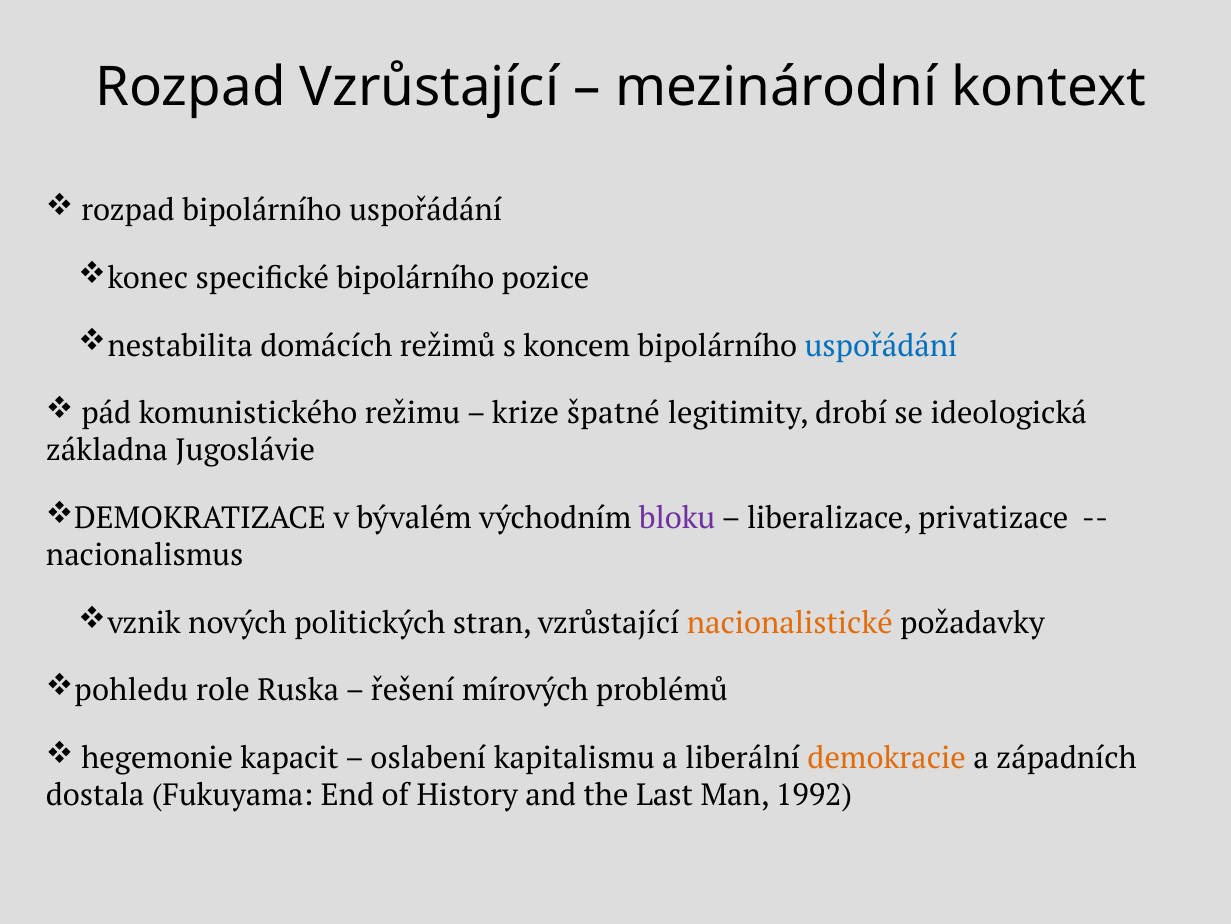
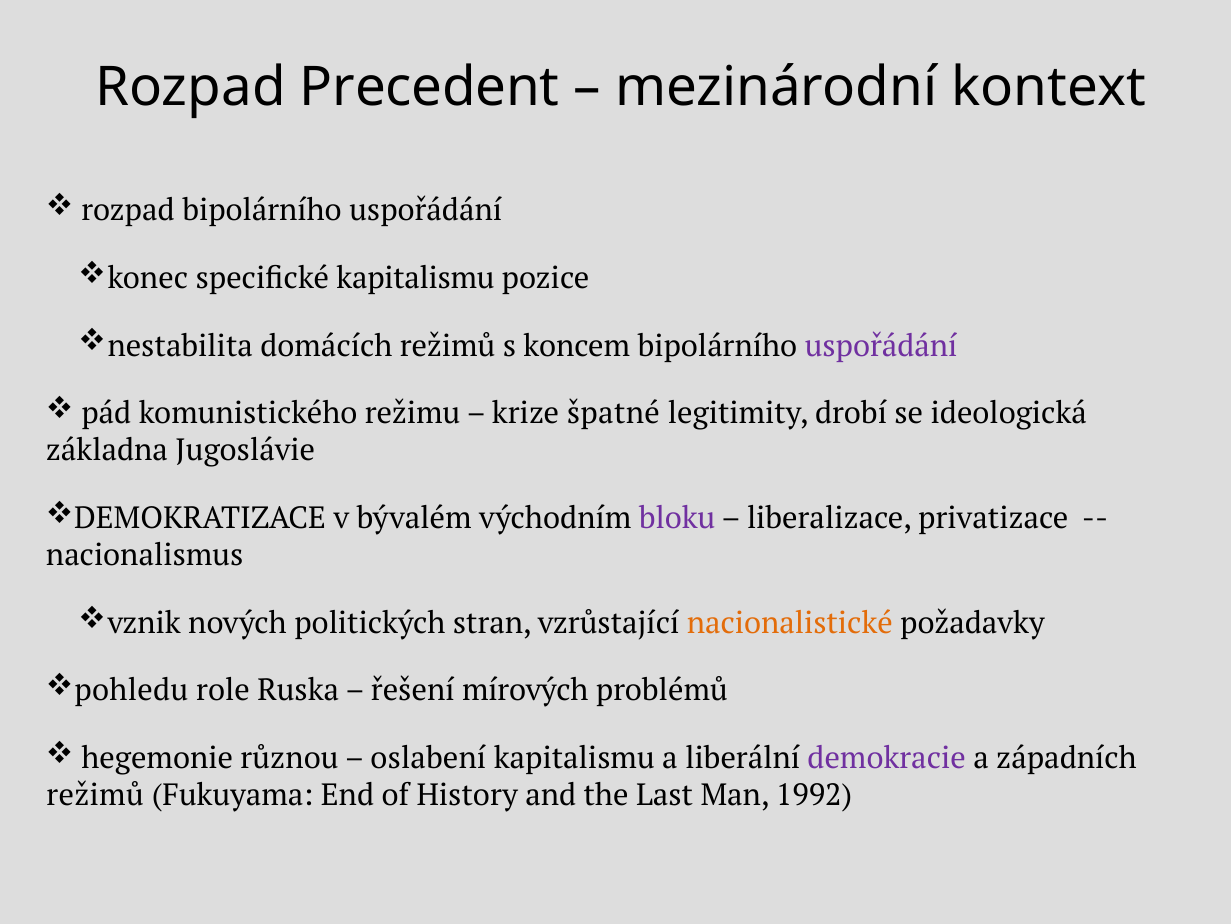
Rozpad Vzrůstající: Vzrůstající -> Precedent
specifické bipolárního: bipolárního -> kapitalismu
uspořádání at (881, 346) colour: blue -> purple
kapacit: kapacit -> různou
demokracie colour: orange -> purple
dostala at (95, 795): dostala -> režimů
